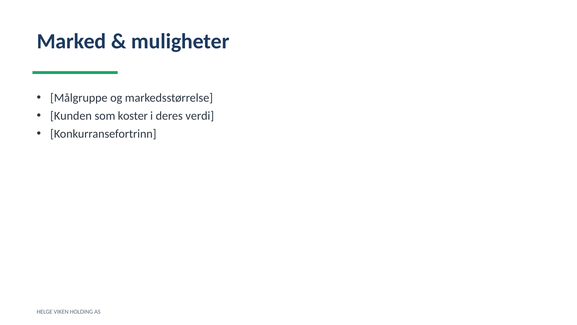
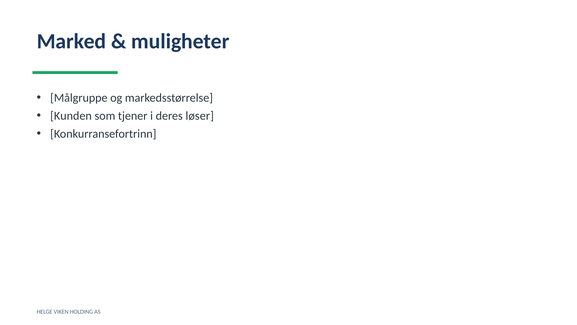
koster: koster -> tjener
verdi: verdi -> løser
